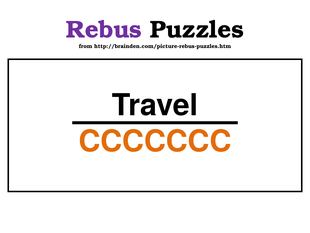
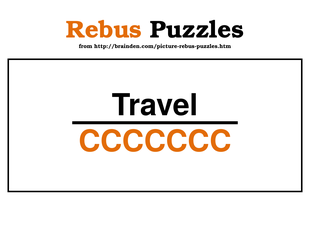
Rebus colour: purple -> orange
